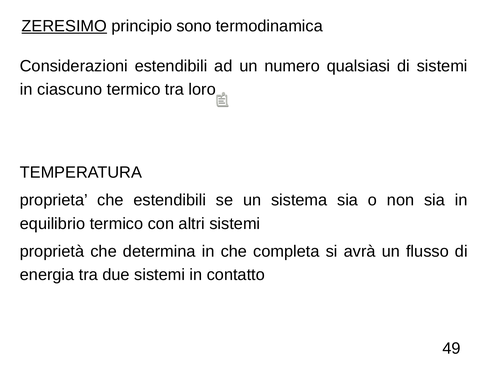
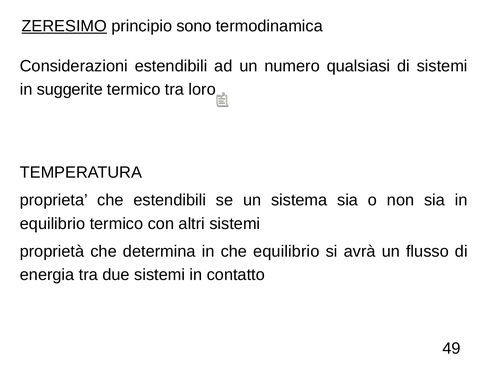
ciascuno: ciascuno -> suggerite
che completa: completa -> equilibrio
